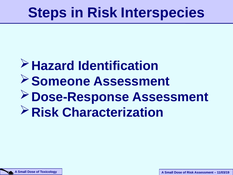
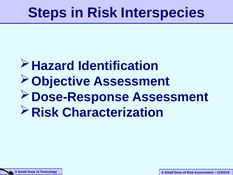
Someone: Someone -> Objective
